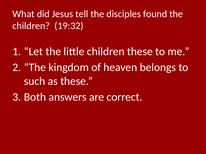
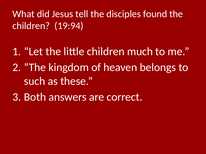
19:32: 19:32 -> 19:94
children these: these -> much
